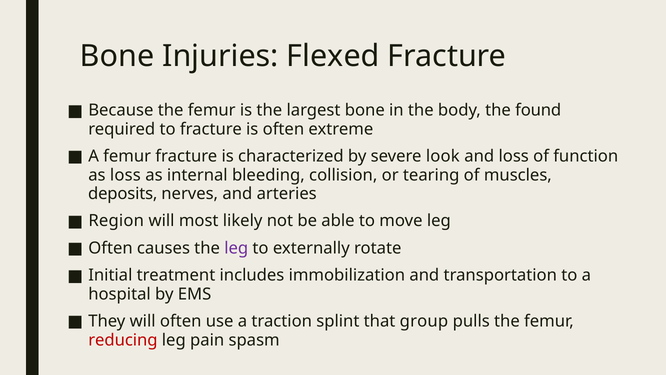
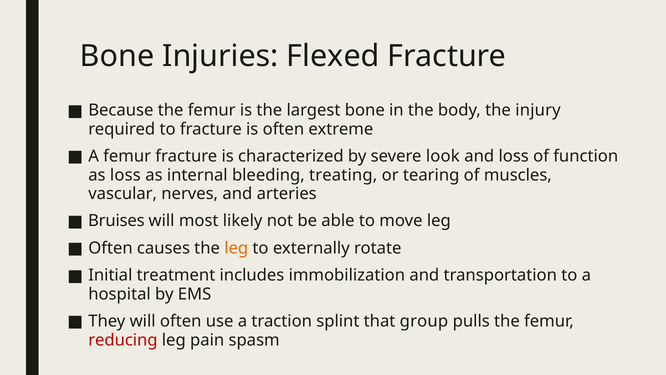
found: found -> injury
collision: collision -> treating
deposits: deposits -> vascular
Region: Region -> Bruises
leg at (236, 248) colour: purple -> orange
